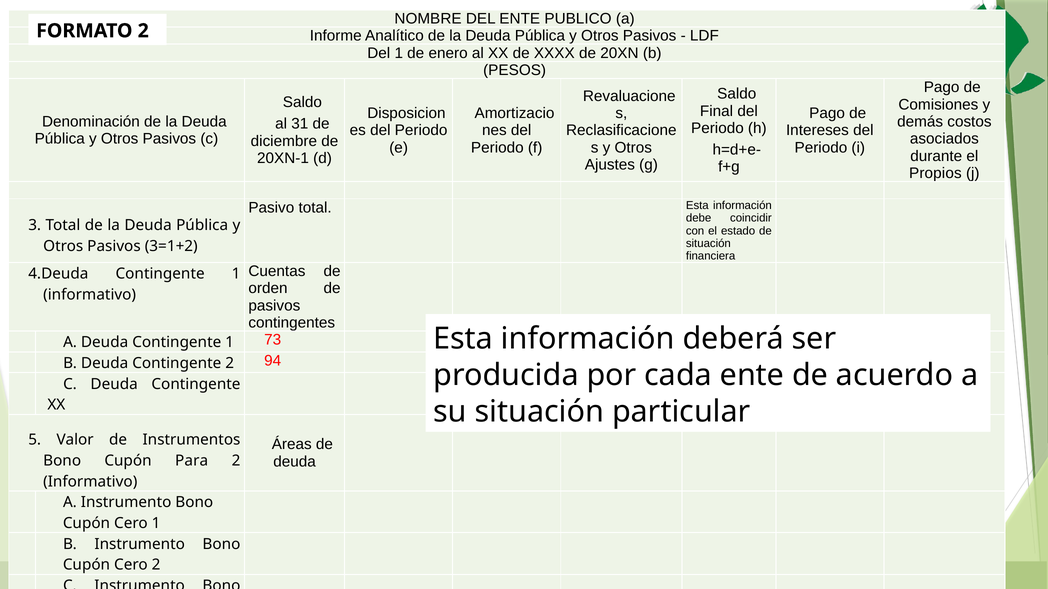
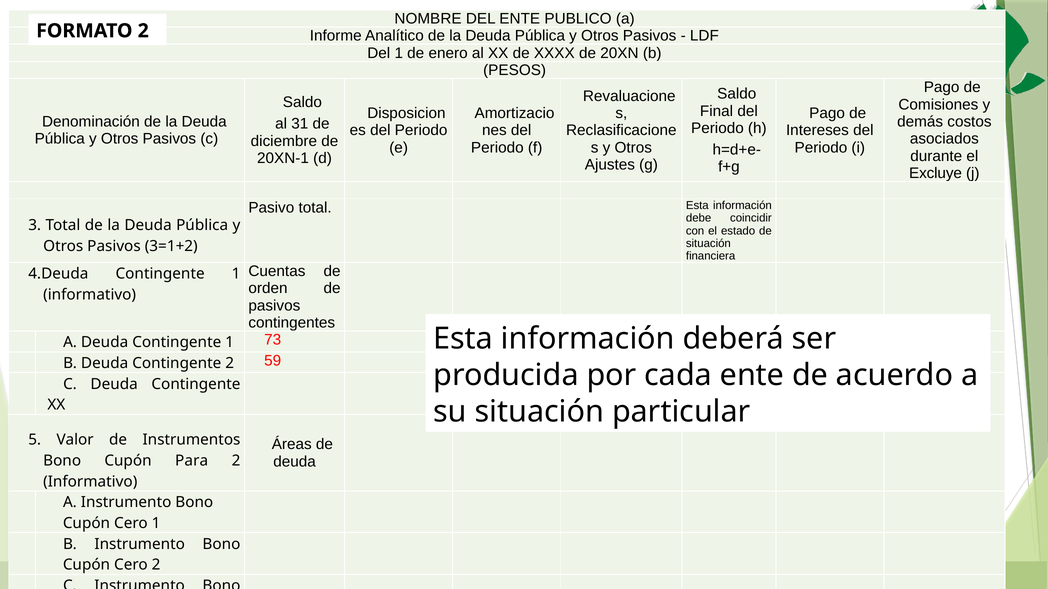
Propios: Propios -> Excluye
94: 94 -> 59
